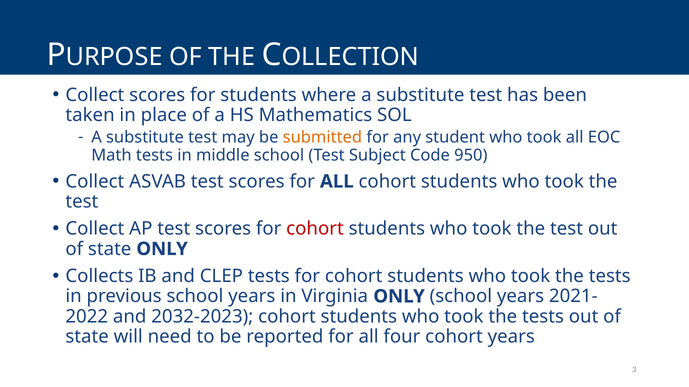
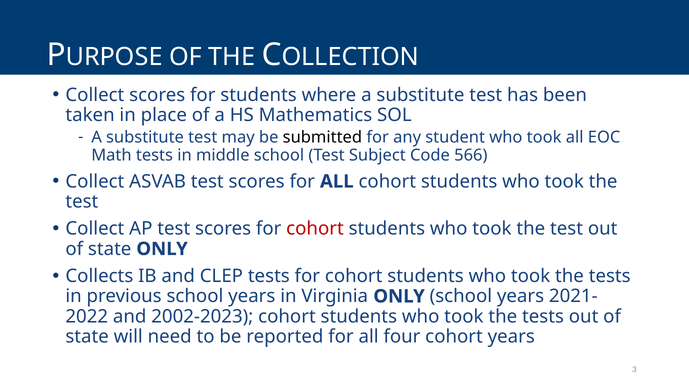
submitted colour: orange -> black
950: 950 -> 566
2032-2023: 2032-2023 -> 2002-2023
